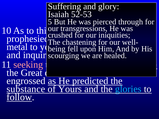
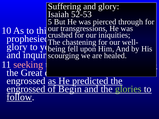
metal at (17, 47): metal -> glory
substance at (26, 89): substance -> engrossed
Yours: Yours -> Begin
glories colour: light blue -> light green
